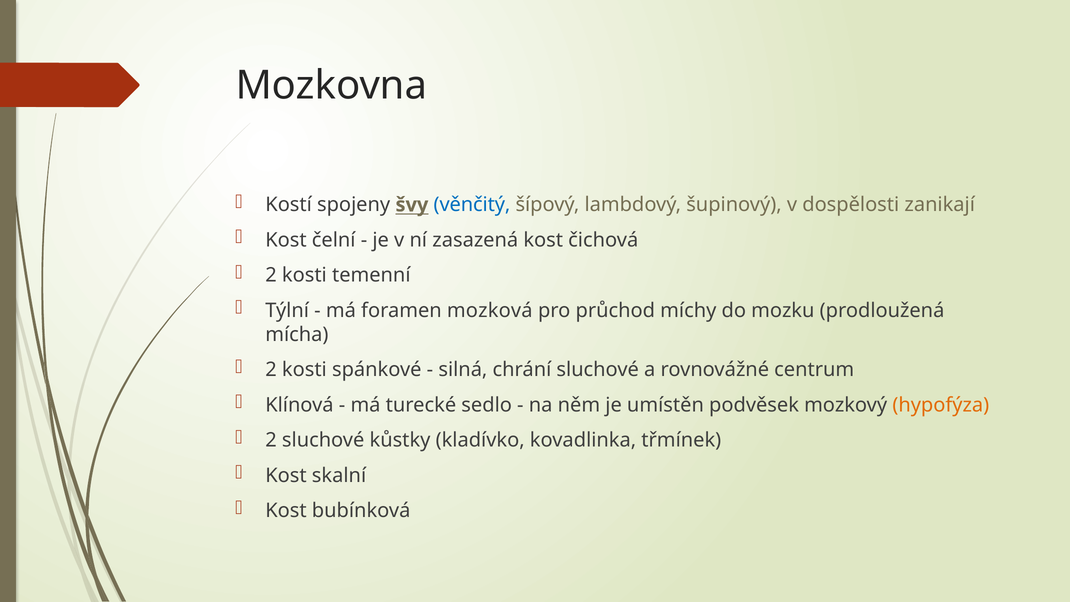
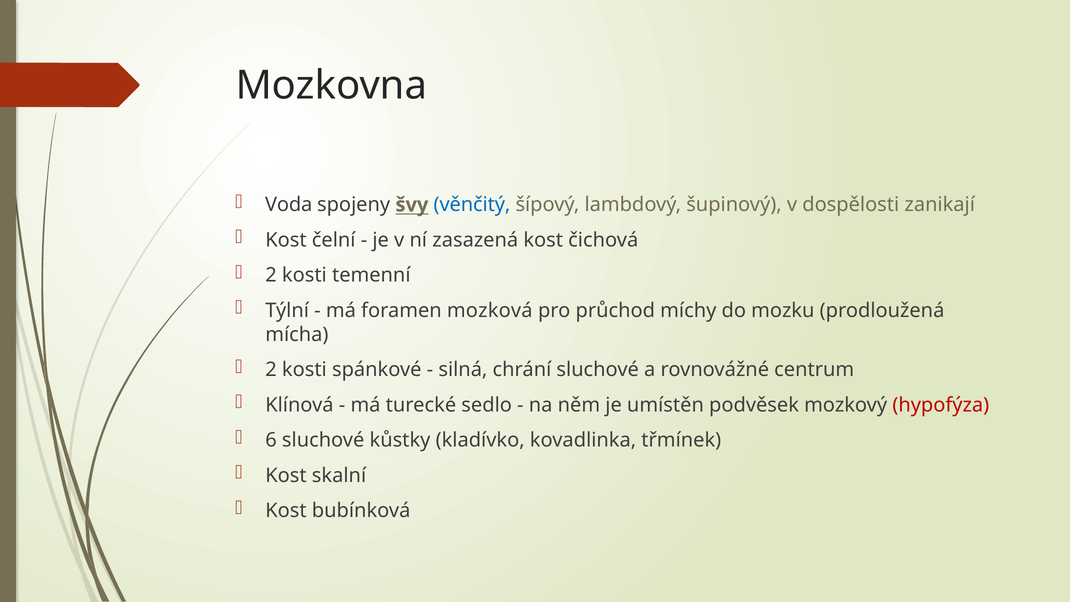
Kostí: Kostí -> Voda
hypofýza colour: orange -> red
2 at (271, 440): 2 -> 6
